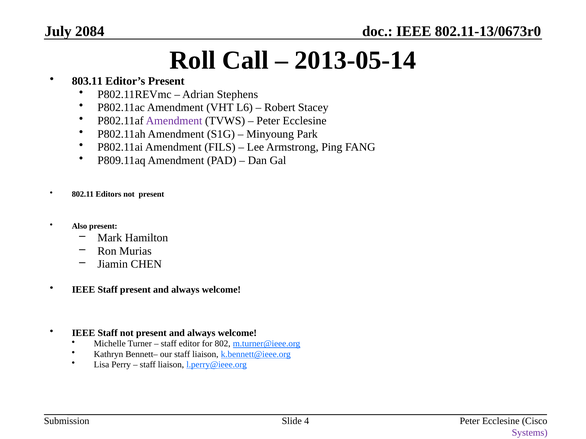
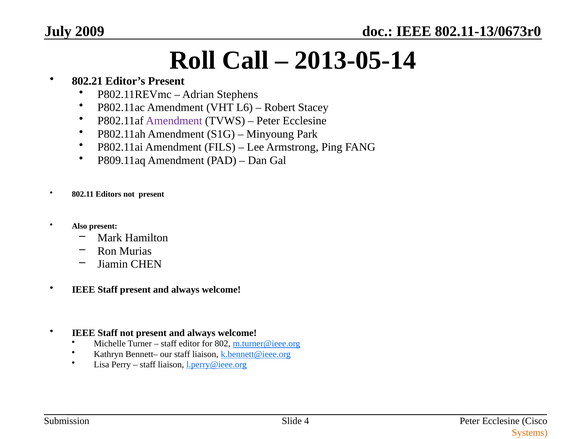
2084: 2084 -> 2009
803.11: 803.11 -> 802.21
Systems colour: purple -> orange
